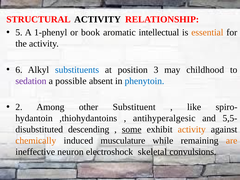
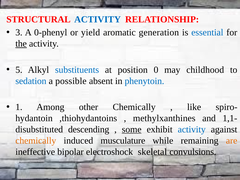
ACTIVITY at (98, 19) colour: black -> blue
5: 5 -> 3
1-phenyl: 1-phenyl -> 0-phenyl
book: book -> yield
intellectual: intellectual -> generation
essential colour: orange -> blue
the underline: none -> present
6: 6 -> 5
3: 3 -> 0
sedation colour: purple -> blue
2: 2 -> 1
other Substituent: Substituent -> Chemically
antihyperalgesic: antihyperalgesic -> methylxanthines
5,5-: 5,5- -> 1,1-
activity at (192, 129) colour: orange -> blue
neuron: neuron -> bipolar
